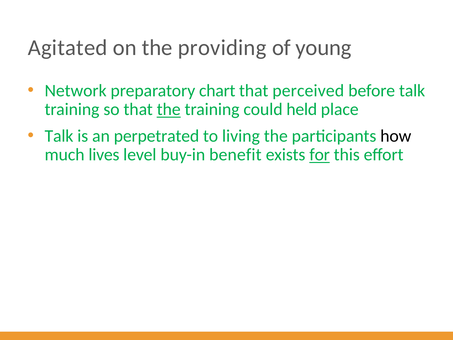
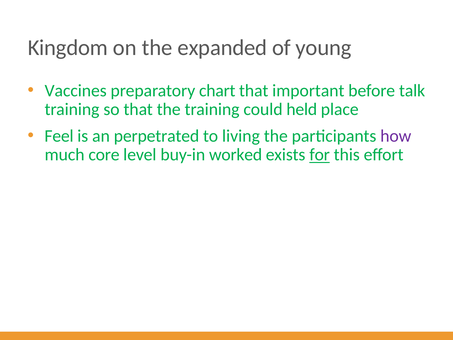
Agitated: Agitated -> Kingdom
providing: providing -> expanded
Network: Network -> Vaccines
perceived: perceived -> important
the at (169, 109) underline: present -> none
Talk at (59, 136): Talk -> Feel
how colour: black -> purple
lives: lives -> core
benefit: benefit -> worked
